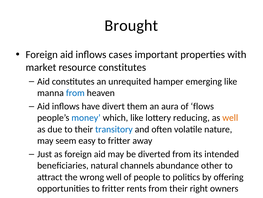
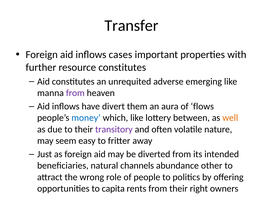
Brought: Brought -> Transfer
market: market -> further
hamper: hamper -> adverse
from at (75, 93) colour: blue -> purple
reducing: reducing -> between
transitory colour: blue -> purple
wrong well: well -> role
opportunities to fritter: fritter -> capita
